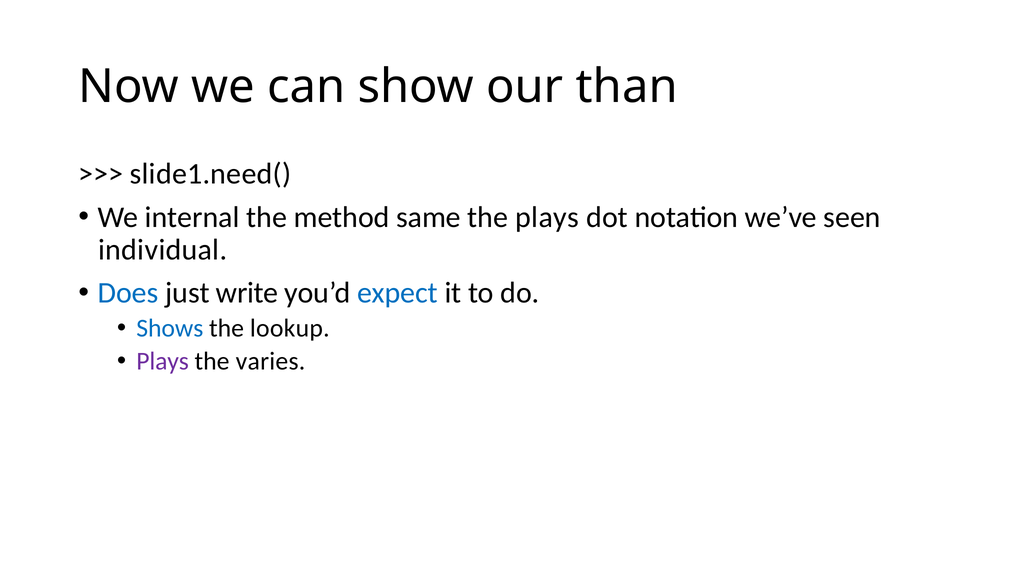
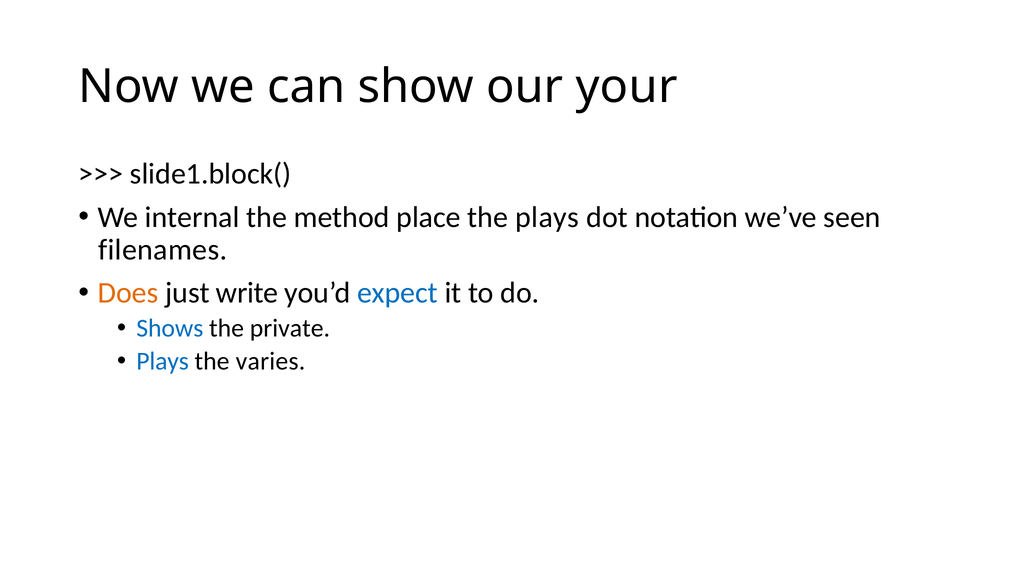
than: than -> your
slide1.need(: slide1.need( -> slide1.block(
same: same -> place
individual: individual -> filenames
Does colour: blue -> orange
lookup: lookup -> private
Plays at (163, 361) colour: purple -> blue
